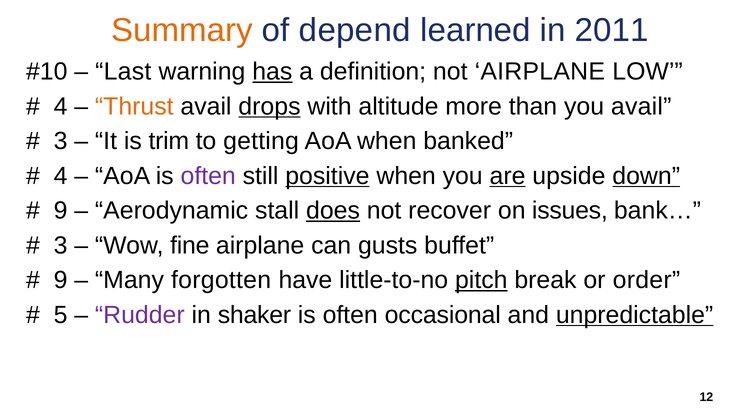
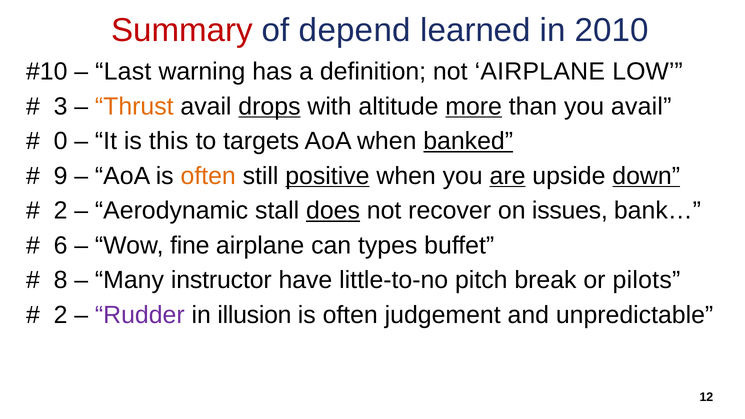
Summary colour: orange -> red
2011: 2011 -> 2010
has underline: present -> none
4 at (61, 106): 4 -> 3
more underline: none -> present
3 at (61, 141): 3 -> 0
trim: trim -> this
getting: getting -> targets
banked underline: none -> present
4 at (61, 176): 4 -> 9
often at (208, 176) colour: purple -> orange
9 at (61, 211): 9 -> 2
3 at (61, 245): 3 -> 6
gusts: gusts -> types
9 at (61, 280): 9 -> 8
forgotten: forgotten -> instructor
pitch underline: present -> none
order: order -> pilots
5 at (61, 315): 5 -> 2
shaker: shaker -> illusion
occasional: occasional -> judgement
unpredictable underline: present -> none
